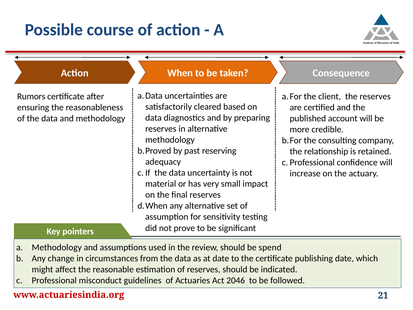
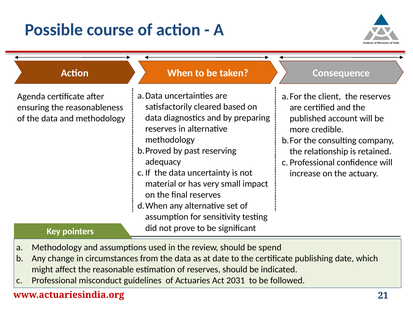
Rumors: Rumors -> Agenda
2046: 2046 -> 2031
